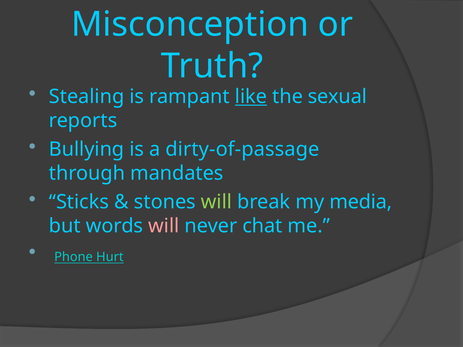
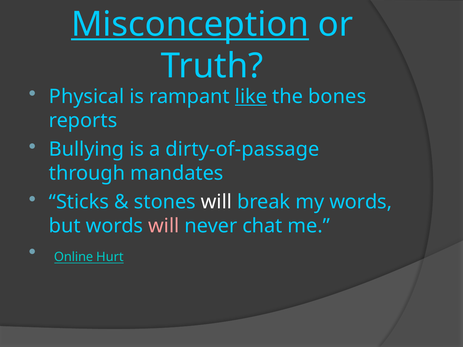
Misconception underline: none -> present
Stealing: Stealing -> Physical
sexual: sexual -> bones
will at (216, 202) colour: light green -> white
my media: media -> words
Phone: Phone -> Online
